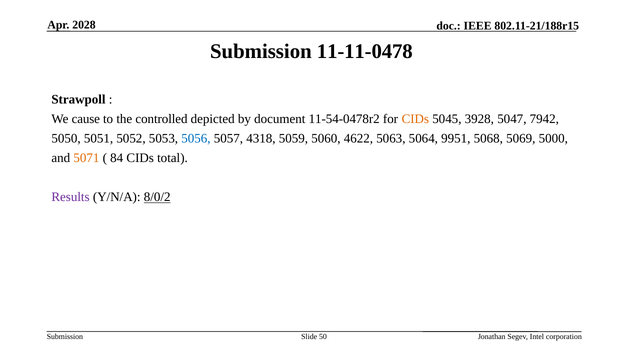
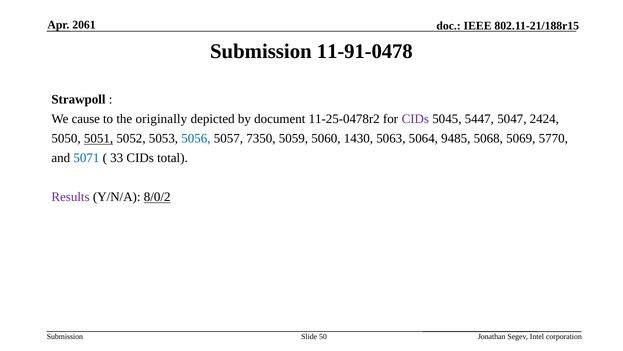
2028: 2028 -> 2061
11-11-0478: 11-11-0478 -> 11-91-0478
controlled: controlled -> originally
11-54-0478r2: 11-54-0478r2 -> 11-25-0478r2
CIDs at (415, 119) colour: orange -> purple
3928: 3928 -> 5447
7942: 7942 -> 2424
5051 underline: none -> present
4318: 4318 -> 7350
4622: 4622 -> 1430
9951: 9951 -> 9485
5000: 5000 -> 5770
5071 colour: orange -> blue
84: 84 -> 33
